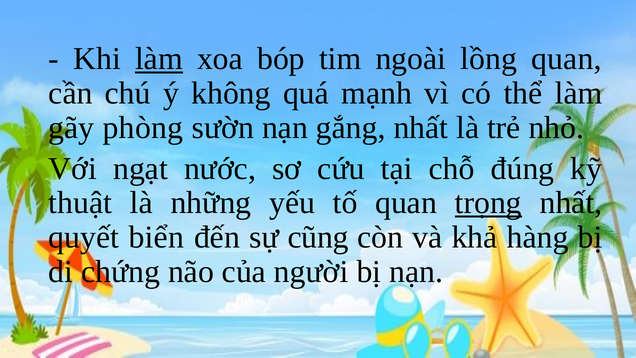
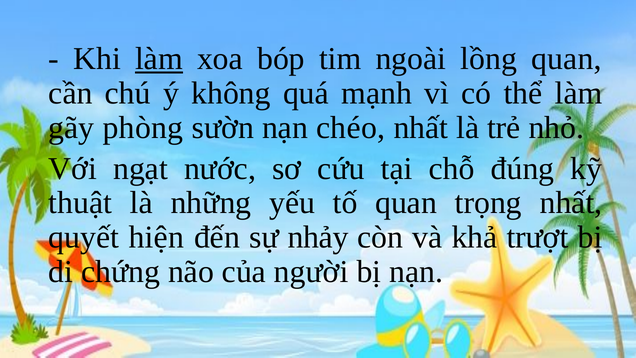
gắng: gắng -> chéo
trọng underline: present -> none
biển: biển -> hiện
cũng: cũng -> nhảy
hàng: hàng -> trượt
